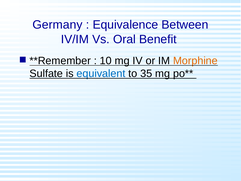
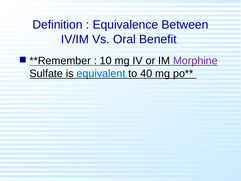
Germany: Germany -> Definition
Morphine colour: orange -> purple
35: 35 -> 40
